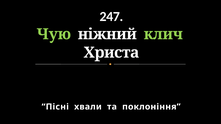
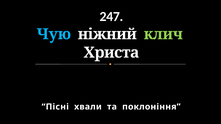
Чую colour: light green -> light blue
